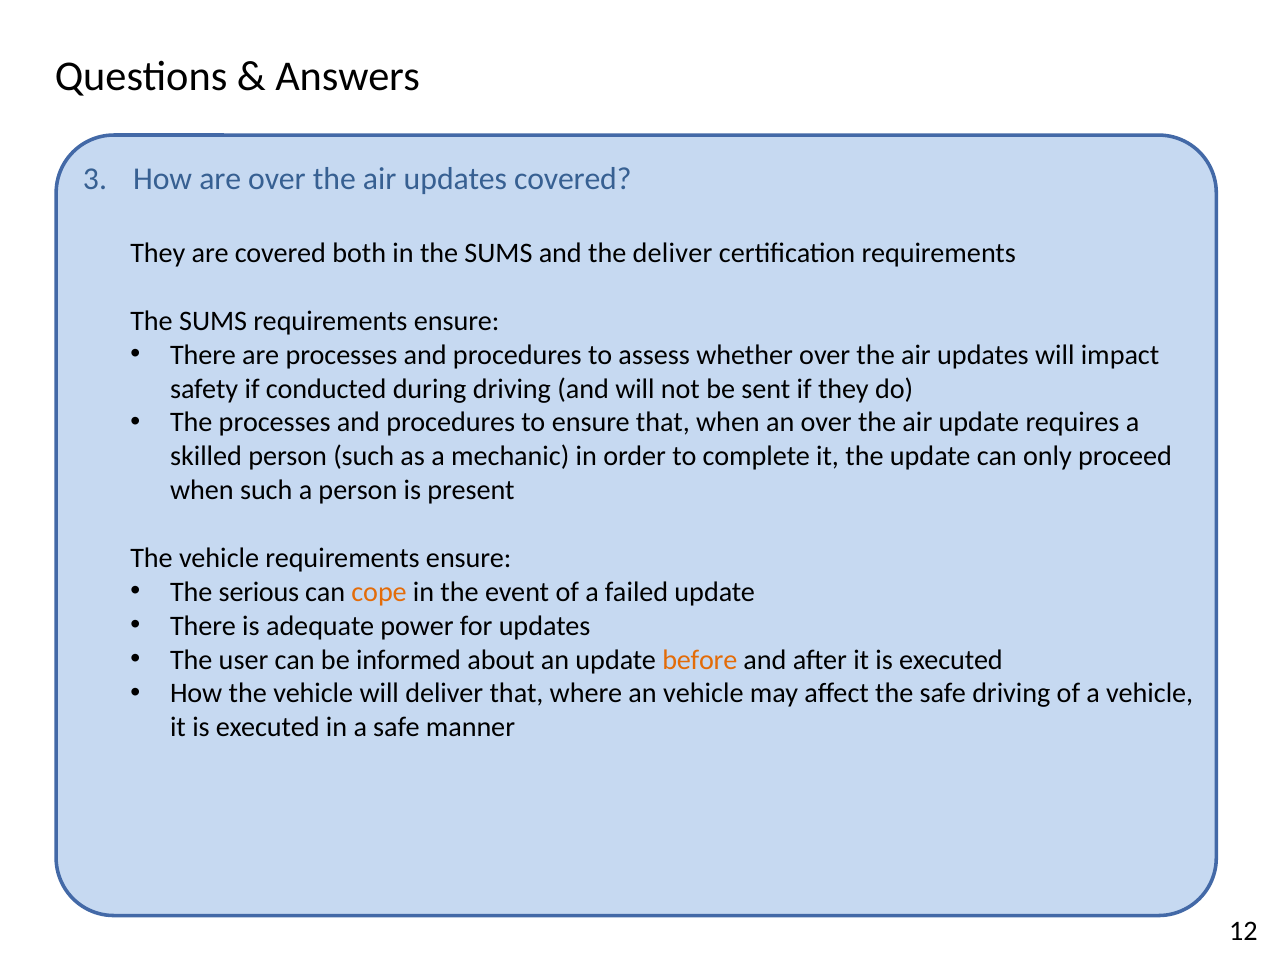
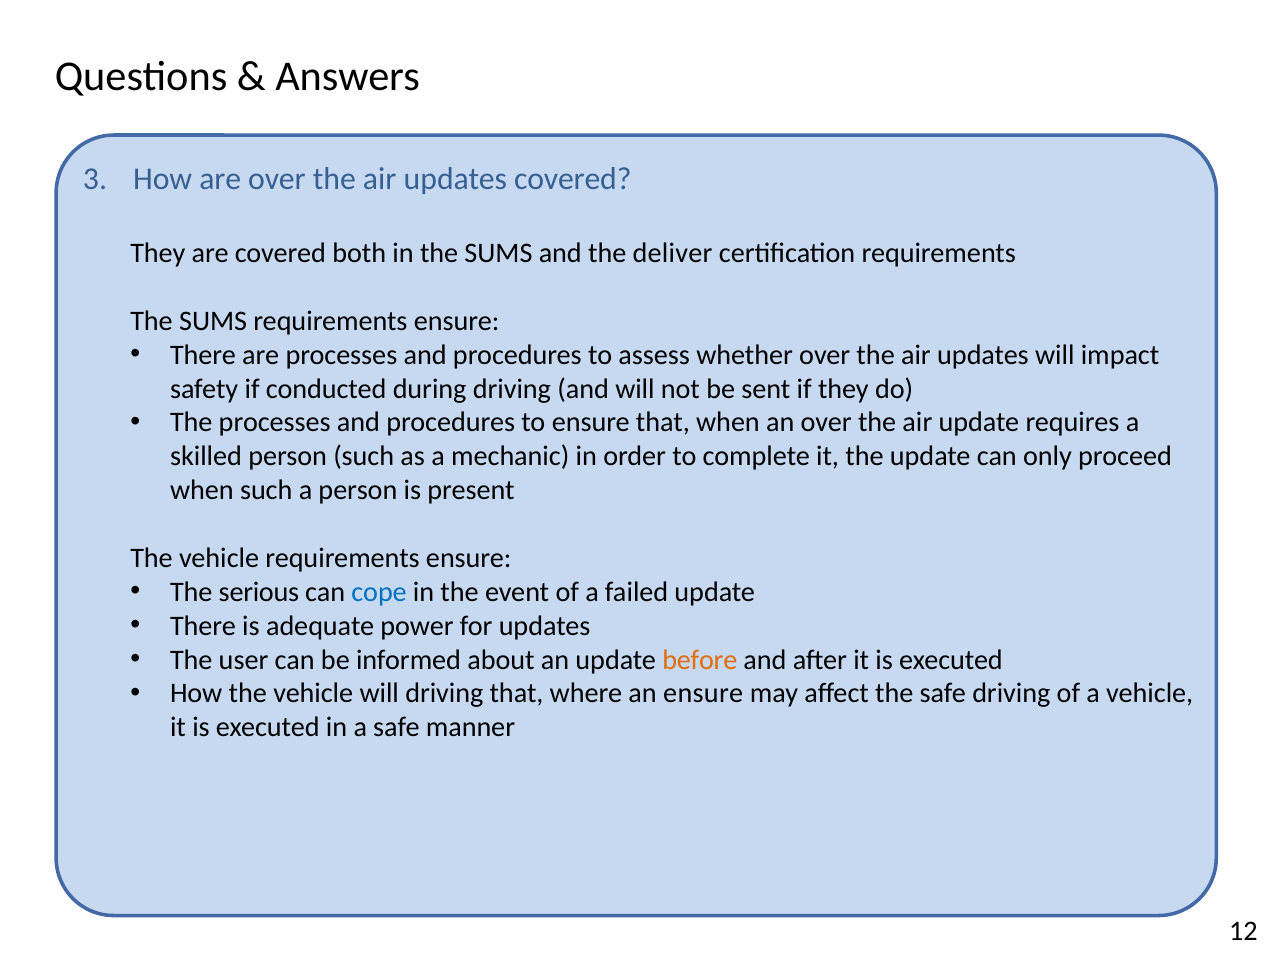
cope colour: orange -> blue
will deliver: deliver -> driving
an vehicle: vehicle -> ensure
